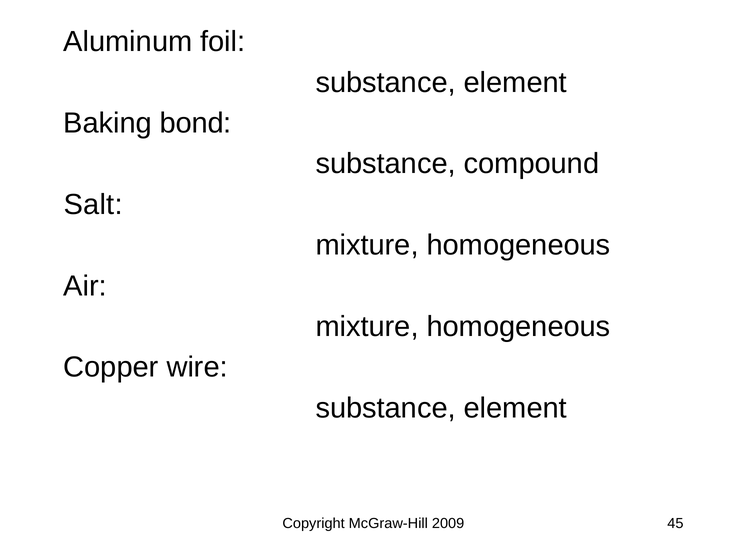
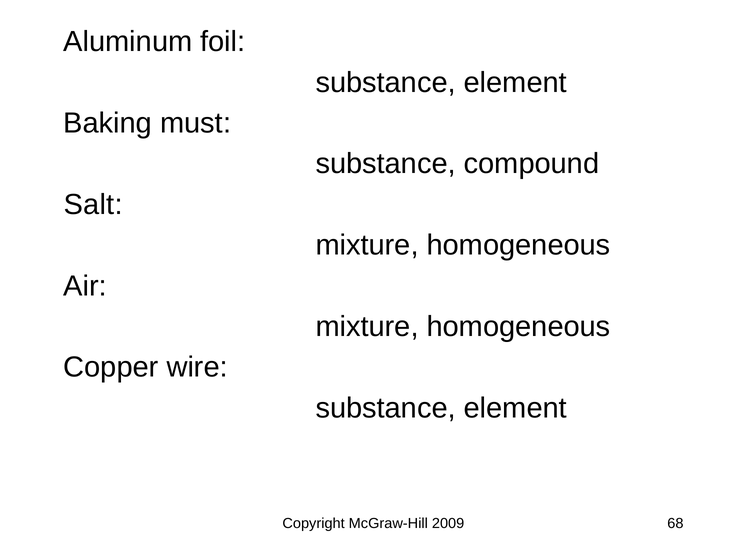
bond: bond -> must
45: 45 -> 68
